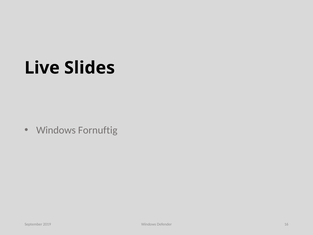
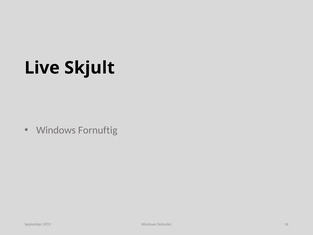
Slides: Slides -> Skjult
